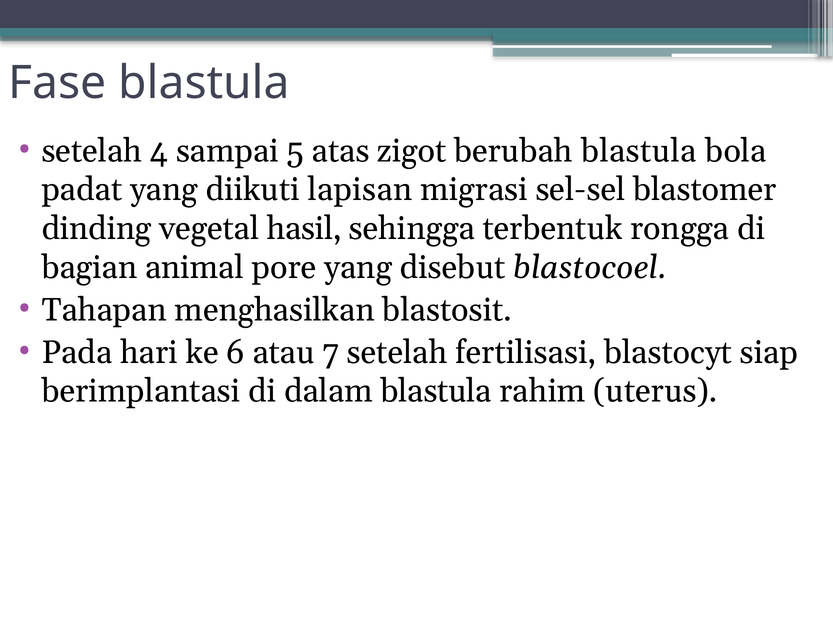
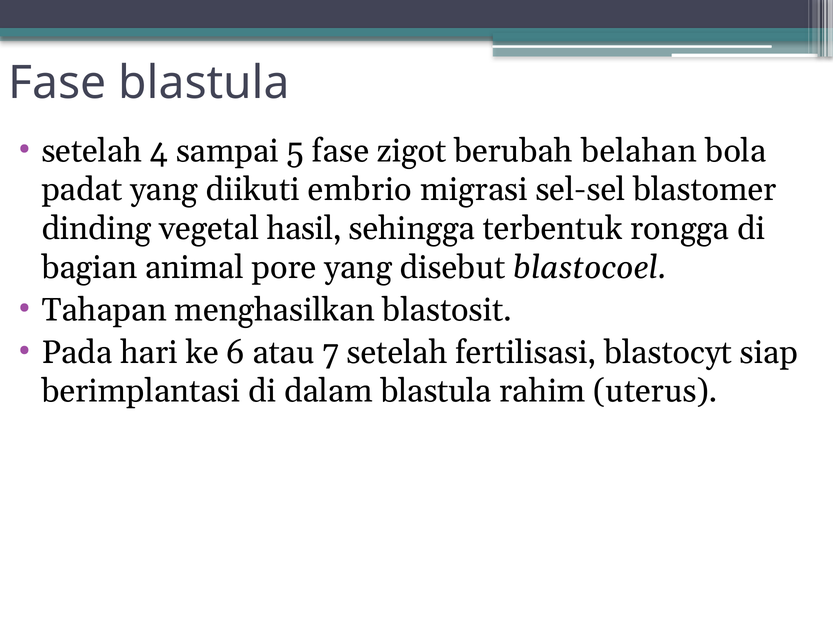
5 atas: atas -> fase
berubah blastula: blastula -> belahan
lapisan: lapisan -> embrio
